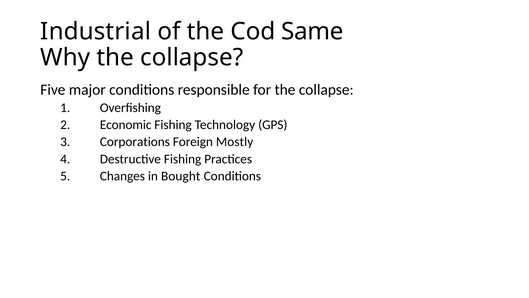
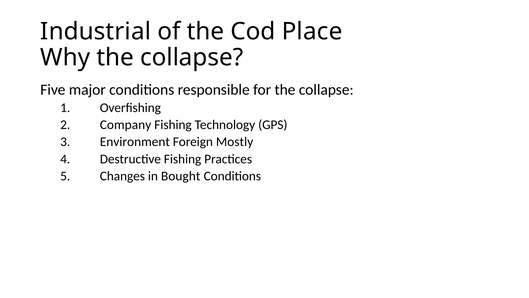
Same: Same -> Place
Economic: Economic -> Company
Corporations: Corporations -> Environment
